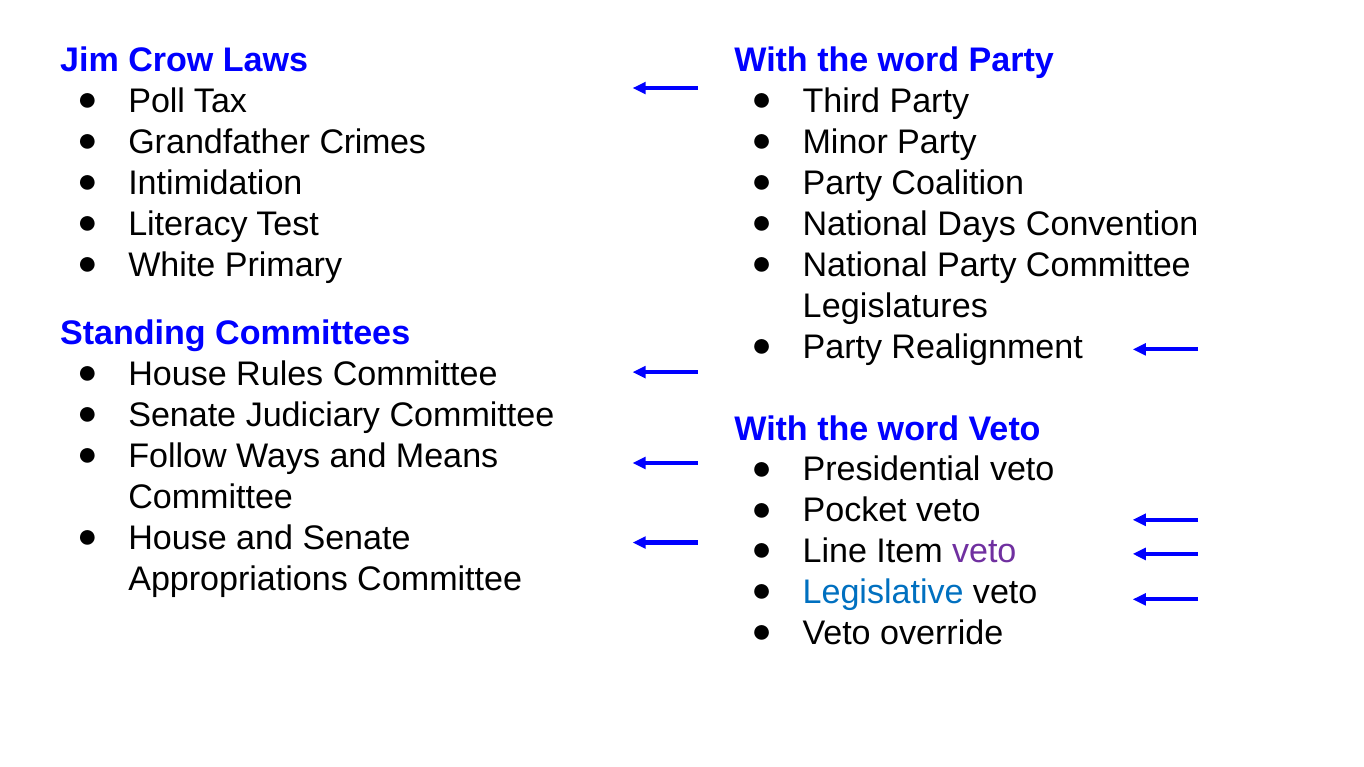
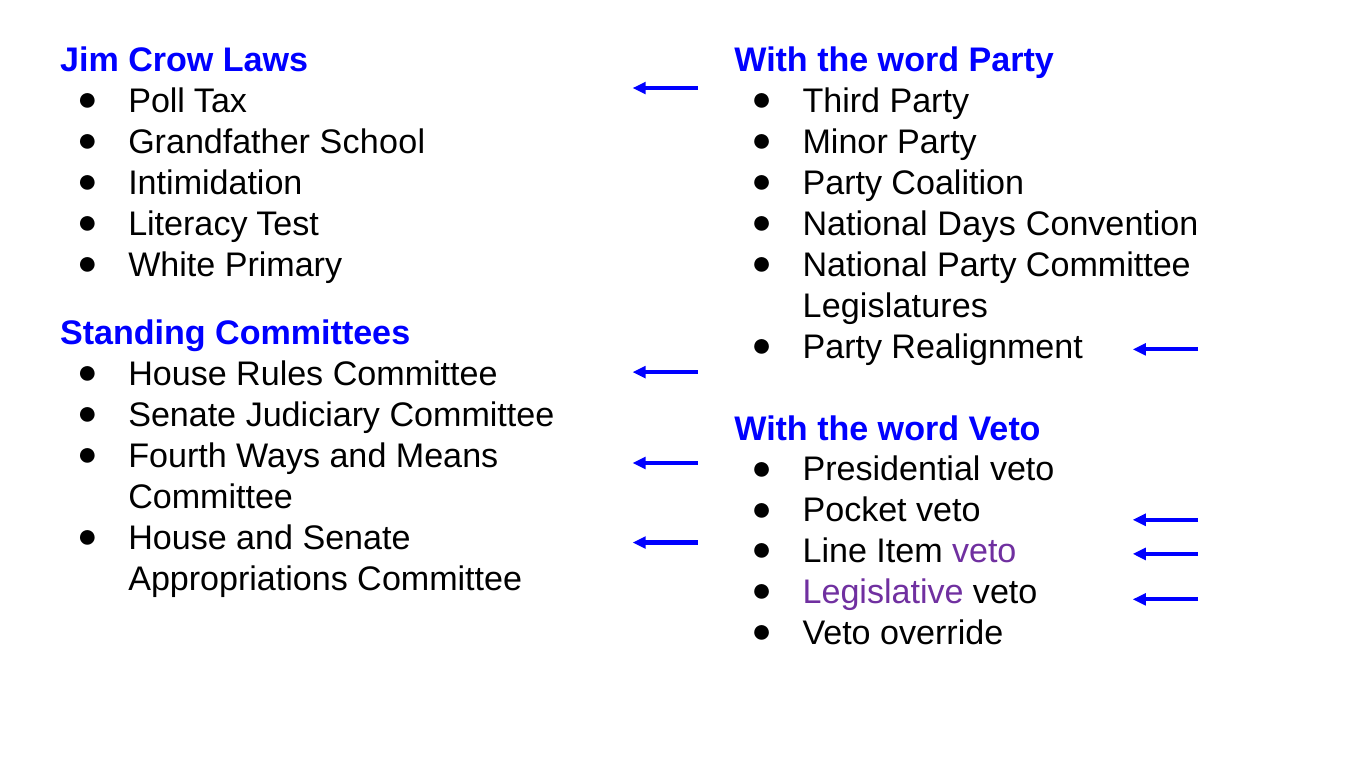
Crimes: Crimes -> School
Follow: Follow -> Fourth
Legislative colour: blue -> purple
